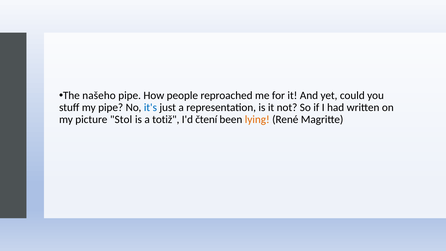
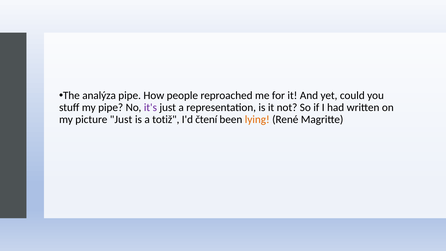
našeho: našeho -> analýza
it's colour: blue -> purple
picture Stol: Stol -> Just
